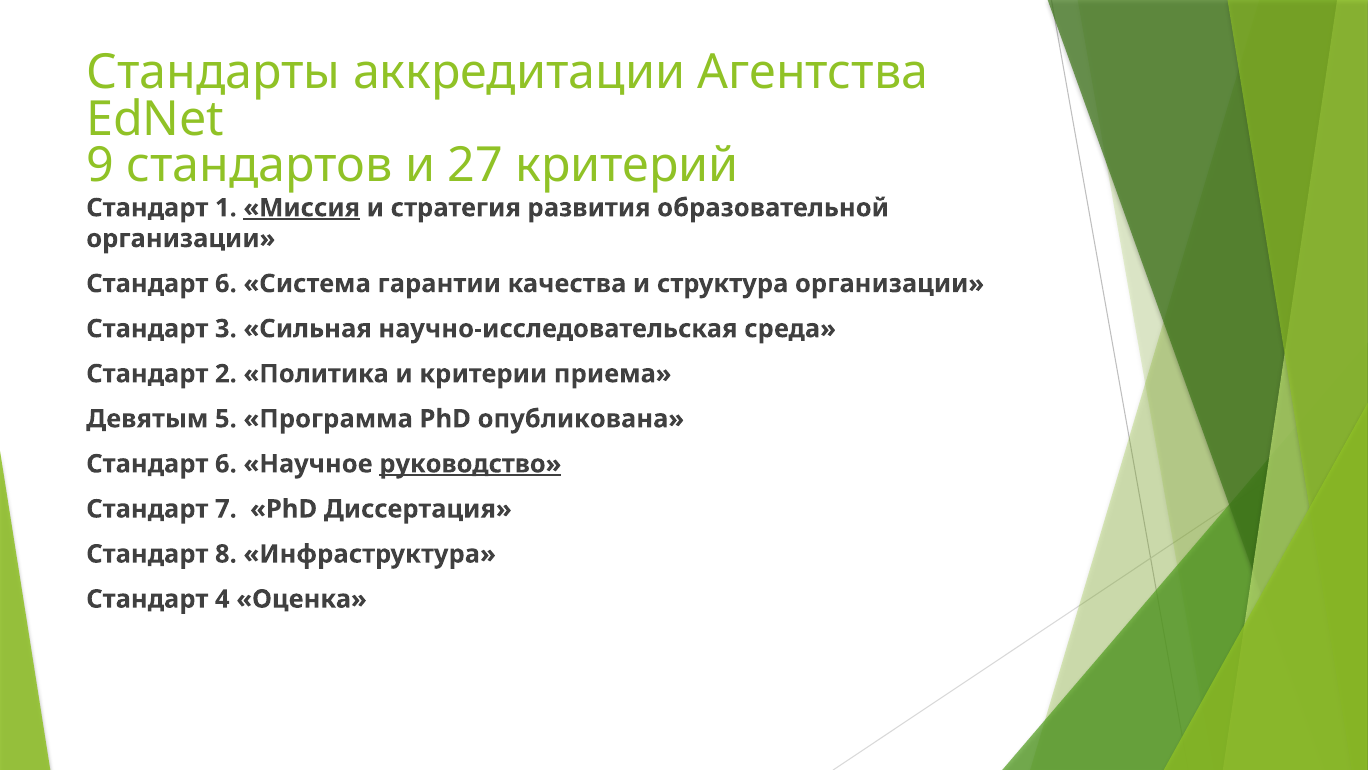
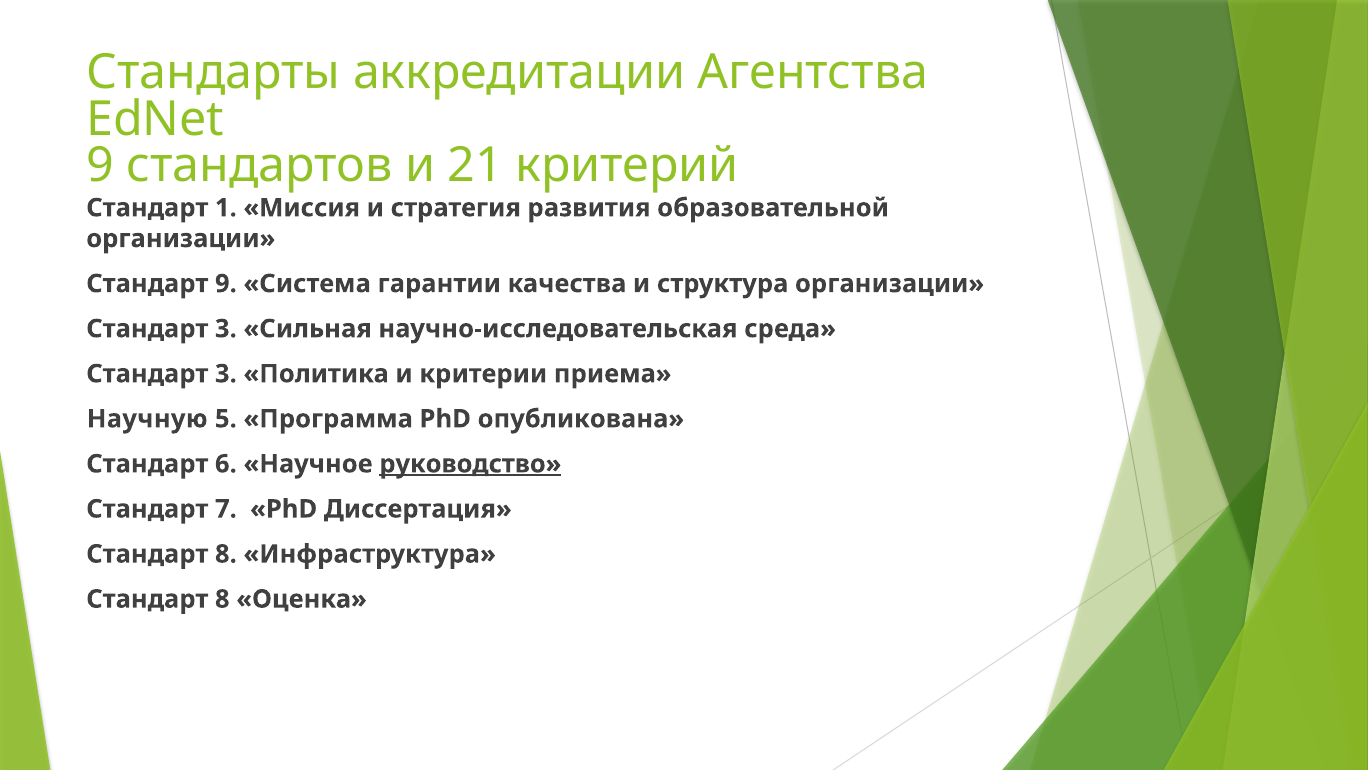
27: 27 -> 21
Миссия underline: present -> none
6 at (226, 284): 6 -> 9
2 at (226, 374): 2 -> 3
Девятым: Девятым -> Научную
4 at (222, 599): 4 -> 8
